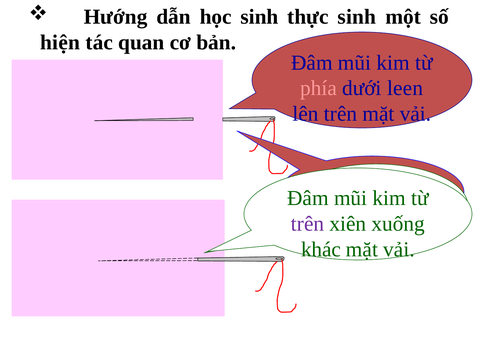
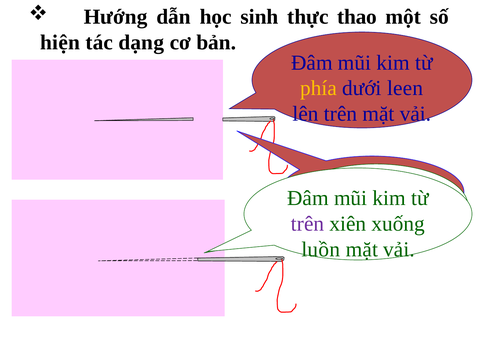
thực sinh: sinh -> thao
quan: quan -> dạng
phía colour: pink -> yellow
khác: khác -> luồn
